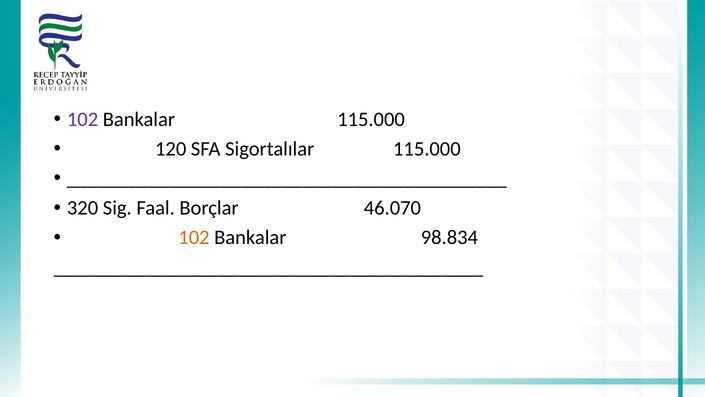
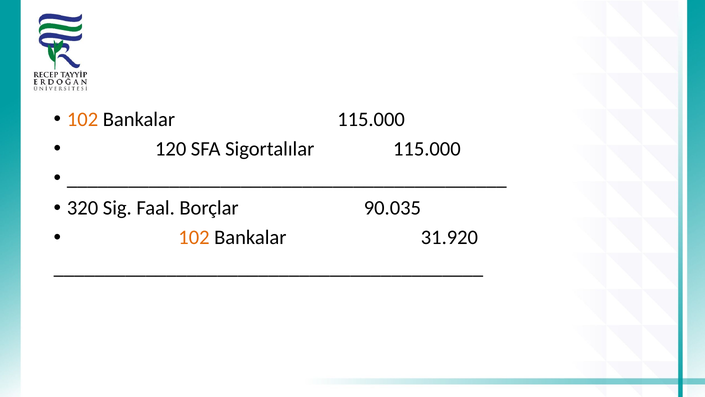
102 at (83, 119) colour: purple -> orange
46.070: 46.070 -> 90.035
98.834: 98.834 -> 31.920
